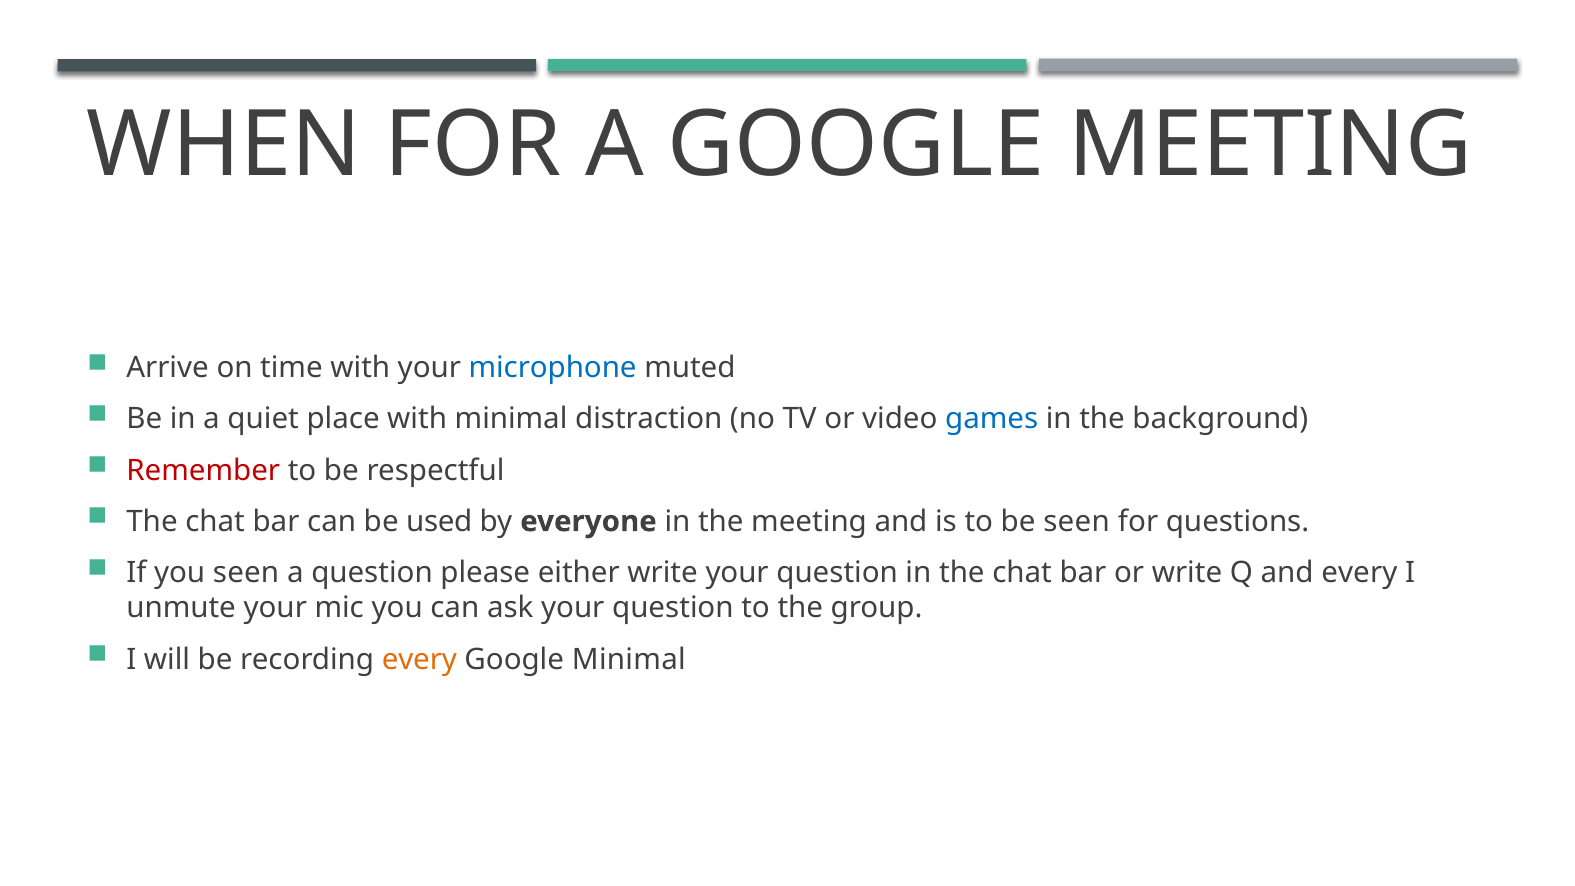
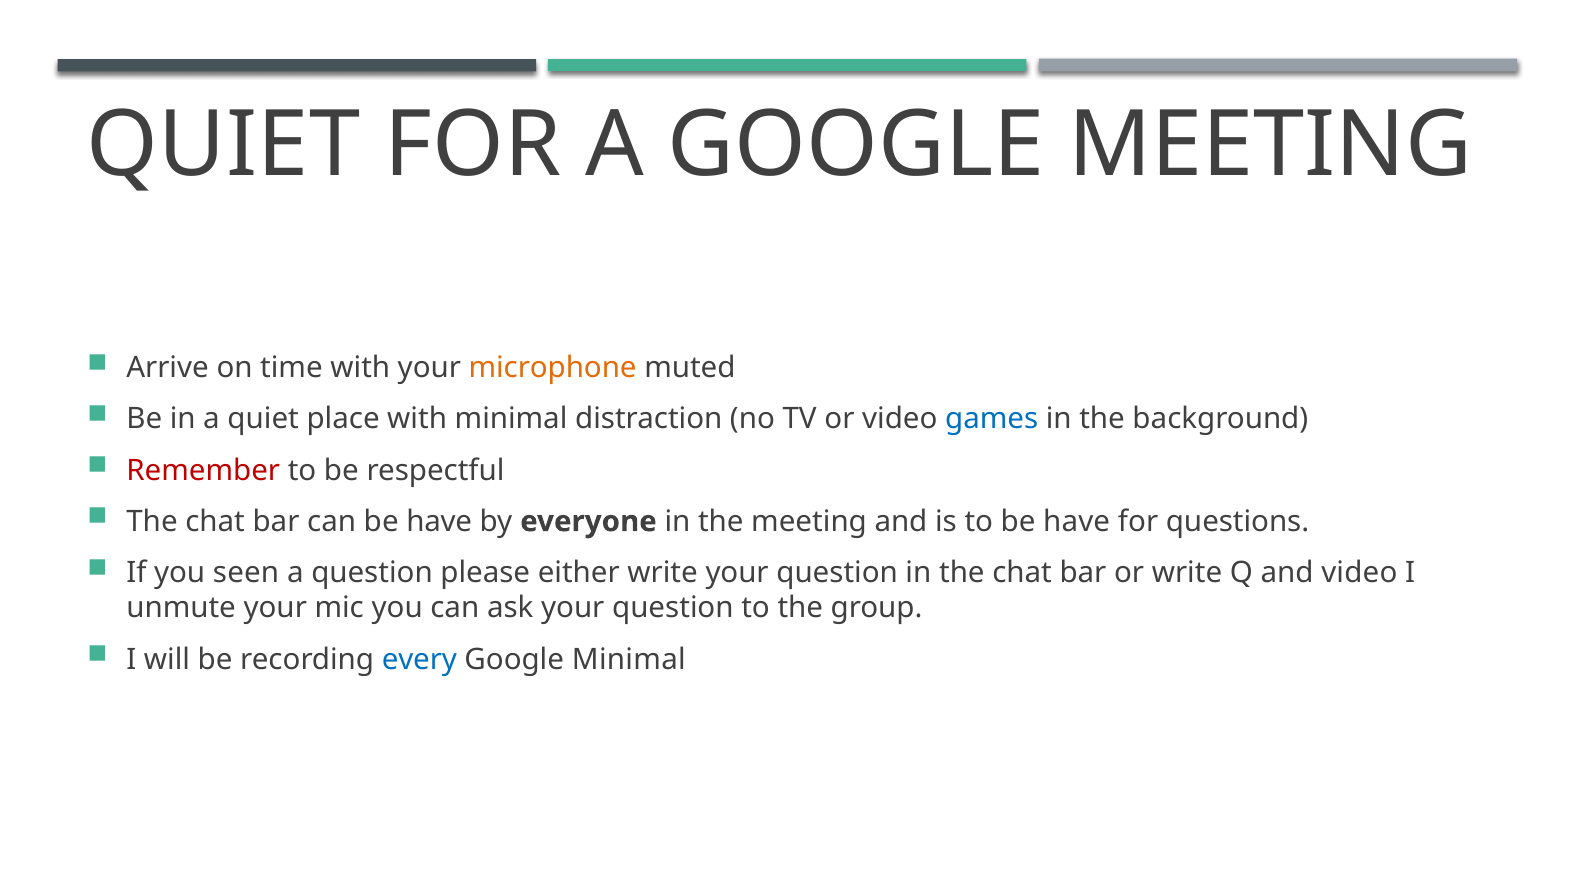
WHEN at (224, 145): WHEN -> QUIET
microphone colour: blue -> orange
can be used: used -> have
to be seen: seen -> have
and every: every -> video
every at (419, 659) colour: orange -> blue
